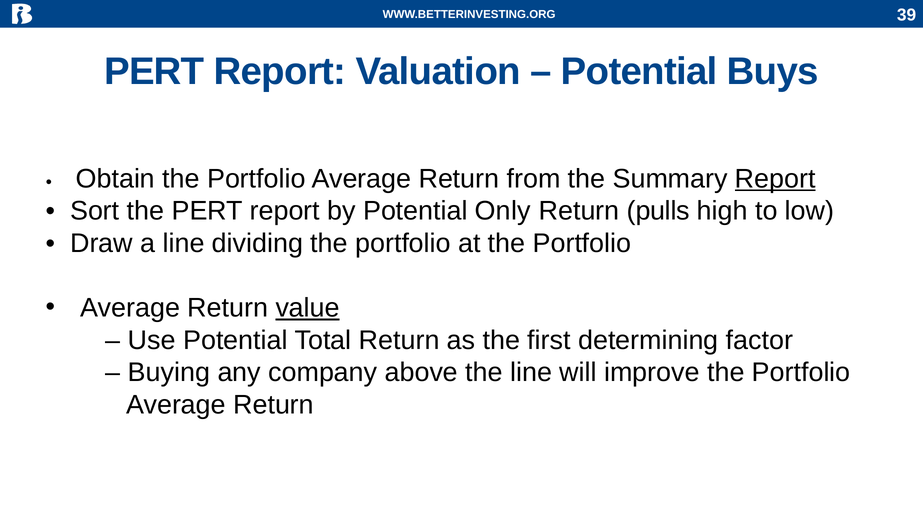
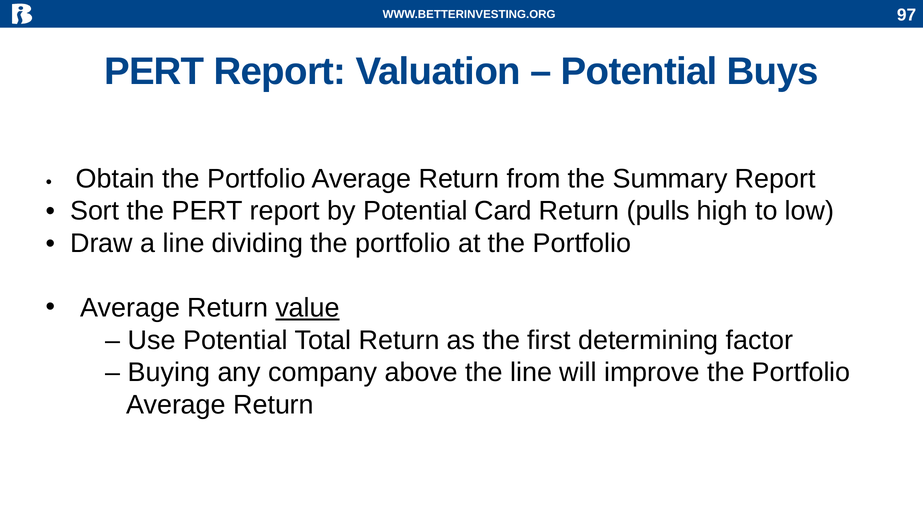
39: 39 -> 97
Report at (775, 179) underline: present -> none
Only: Only -> Card
